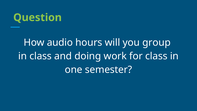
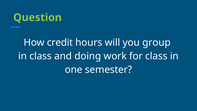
audio: audio -> credit
